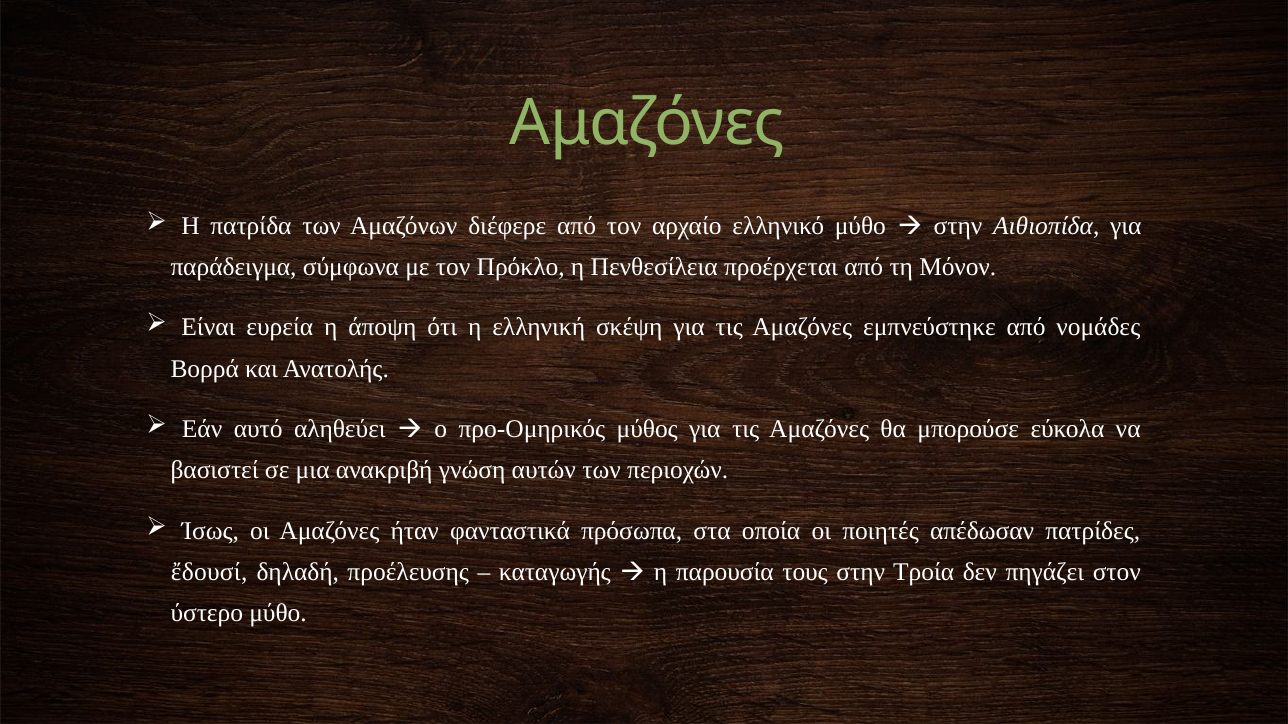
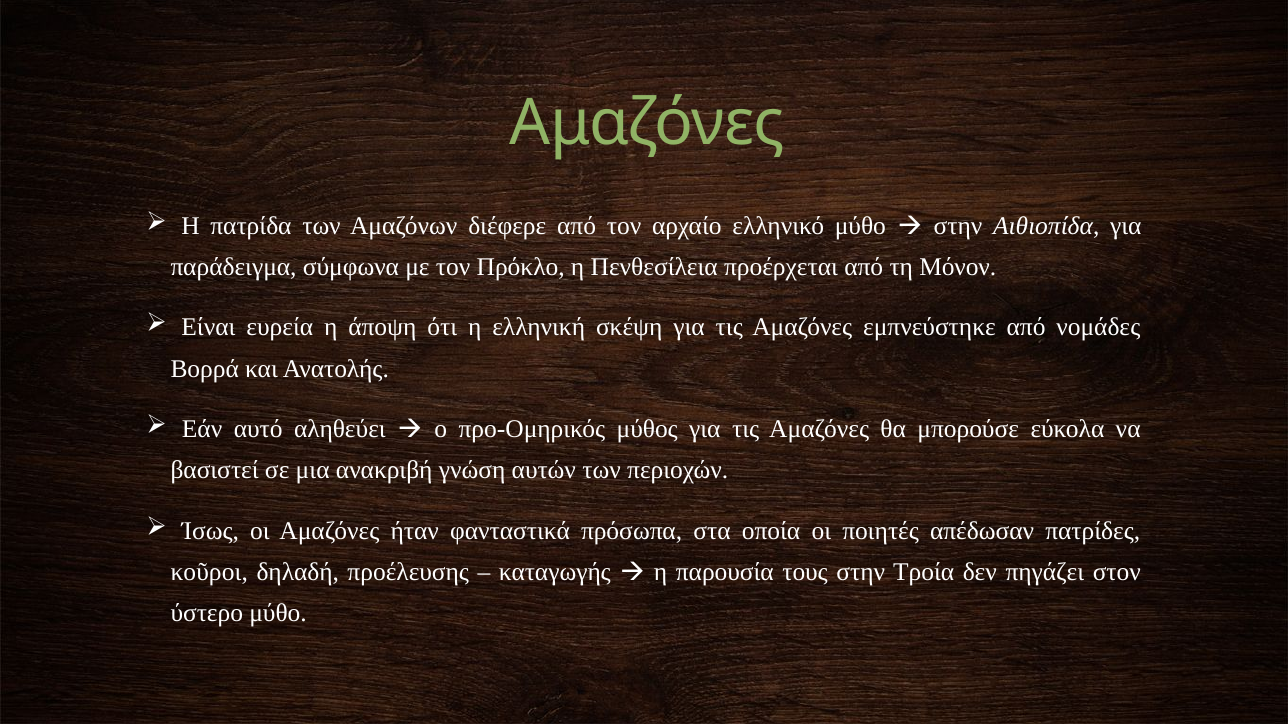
ἔδουσί: ἔδουσί -> κοῦροι
